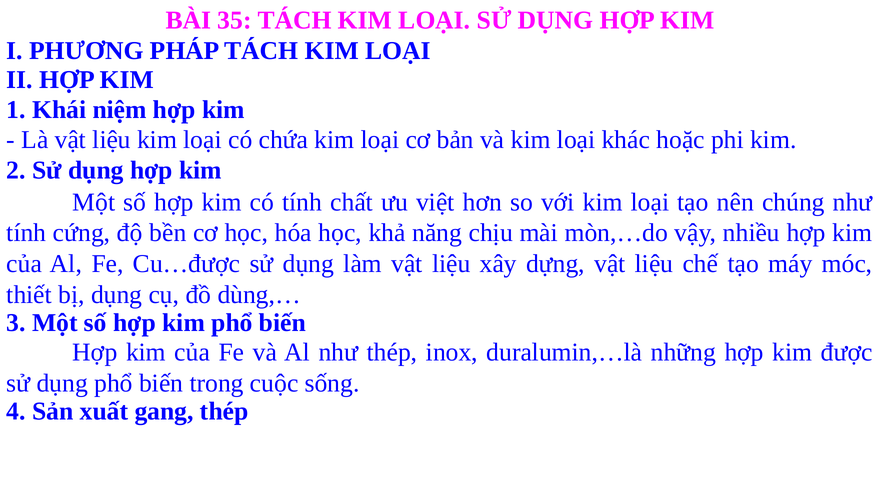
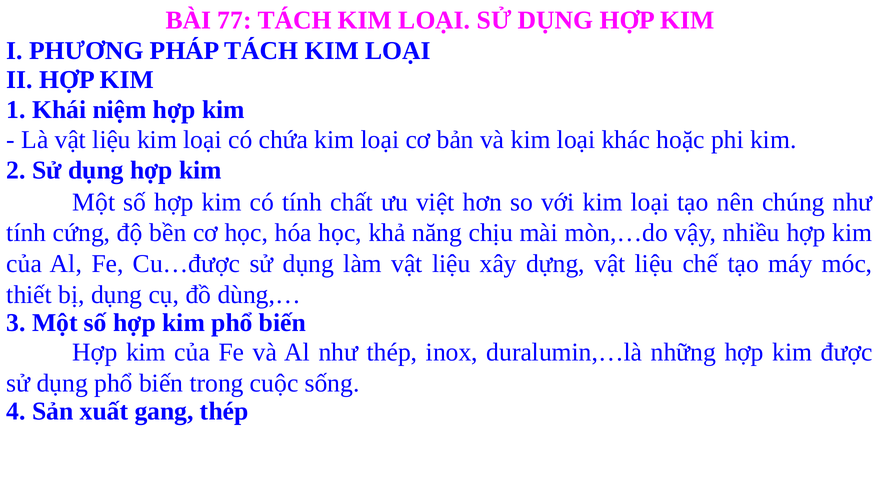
35: 35 -> 77
